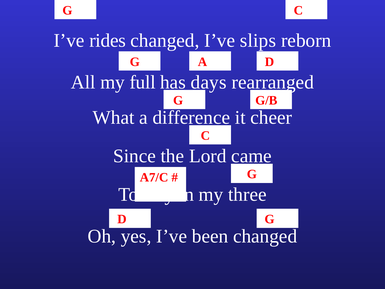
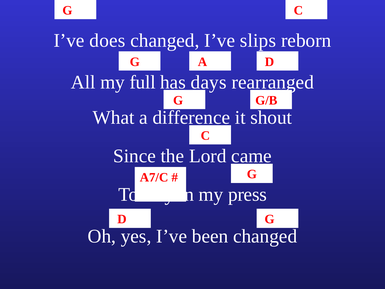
rides: rides -> does
cheer: cheer -> shout
three: three -> press
